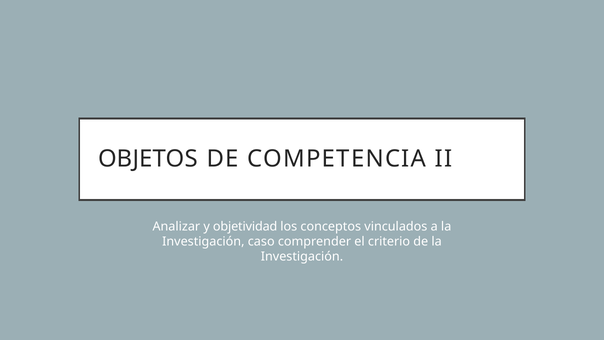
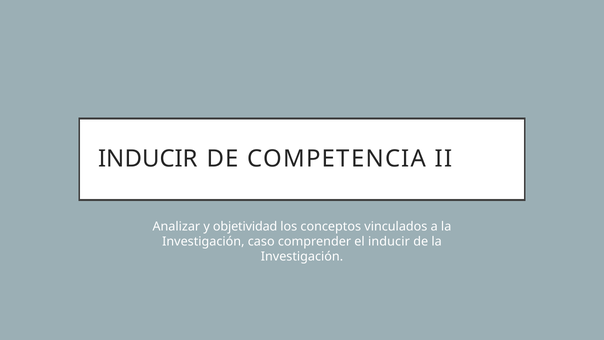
OBJETOS at (148, 159): OBJETOS -> INDUCIR
el criterio: criterio -> inducir
